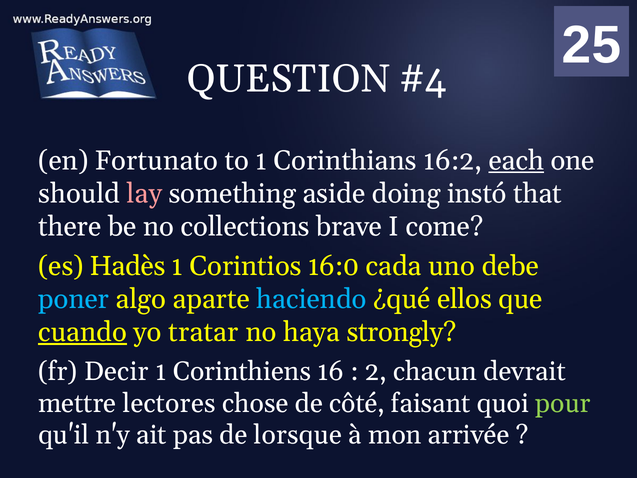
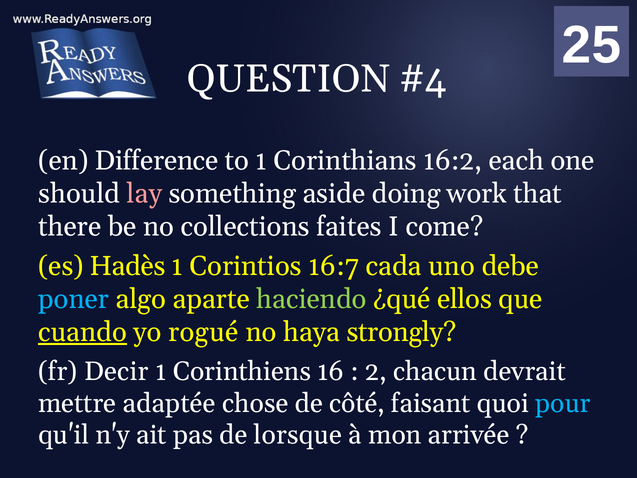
Fortunato: Fortunato -> Difference
each underline: present -> none
instó: instó -> work
brave: brave -> faites
16:0: 16:0 -> 16:7
haciendo colour: light blue -> light green
tratar: tratar -> rogué
lectores: lectores -> adaptée
pour colour: light green -> light blue
